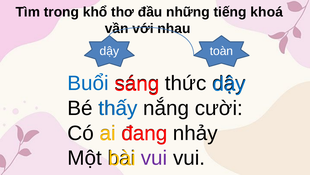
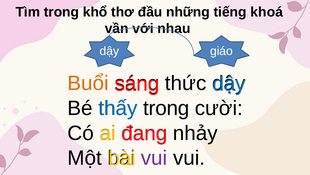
toàn: toàn -> giáo
Buổi colour: blue -> orange
nắng at (166, 108): nắng -> trong
